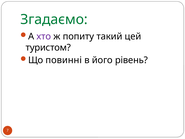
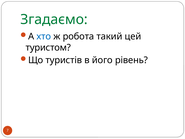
хто colour: purple -> blue
попиту: попиту -> робота
повинні: повинні -> туристів
